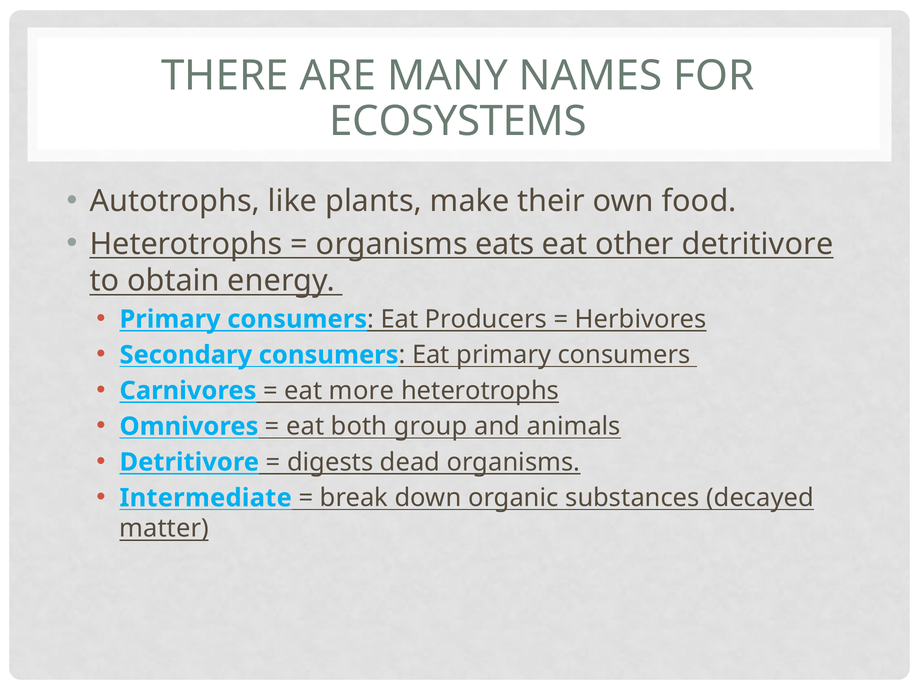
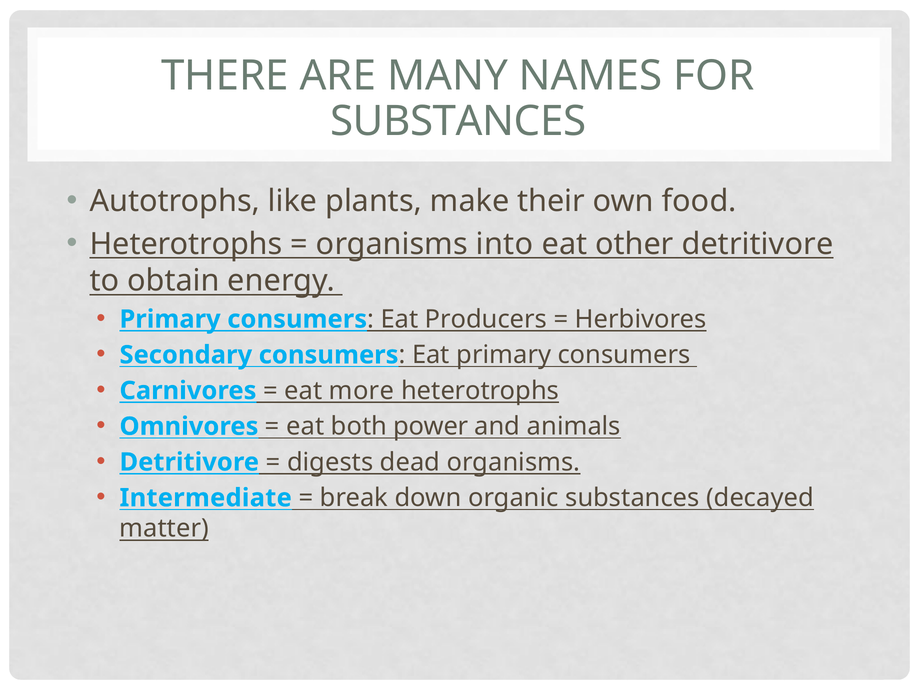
ECOSYSTEMS at (458, 121): ECOSYSTEMS -> SUBSTANCES
eats: eats -> into
group: group -> power
